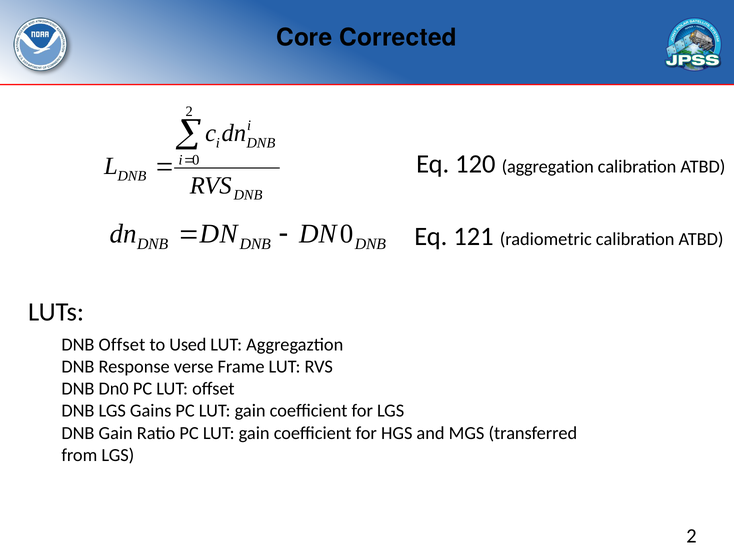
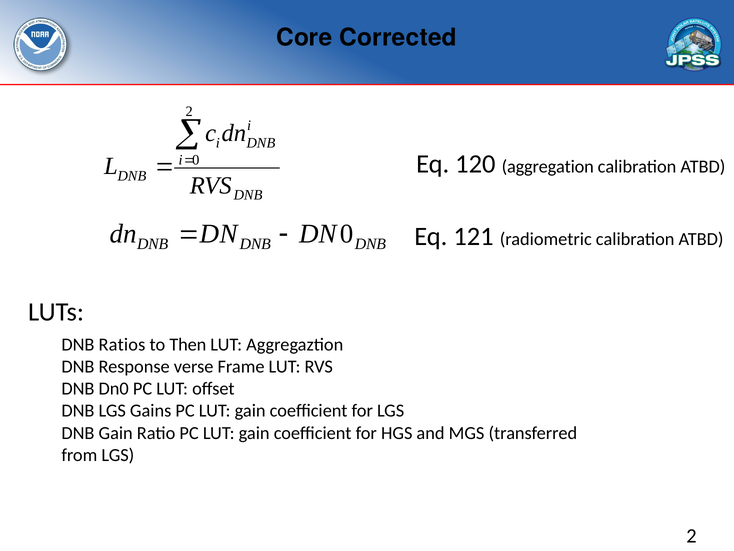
DNB Offset: Offset -> Ratios
Used: Used -> Then
